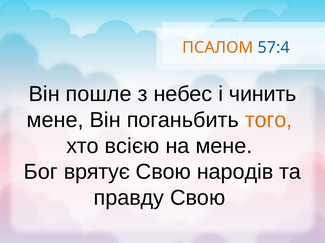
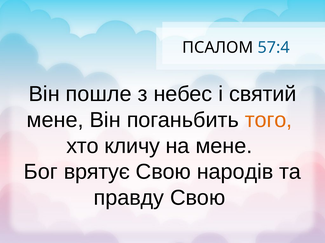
ПСАЛОМ colour: orange -> black
чинить: чинить -> святий
всією: всією -> кличу
